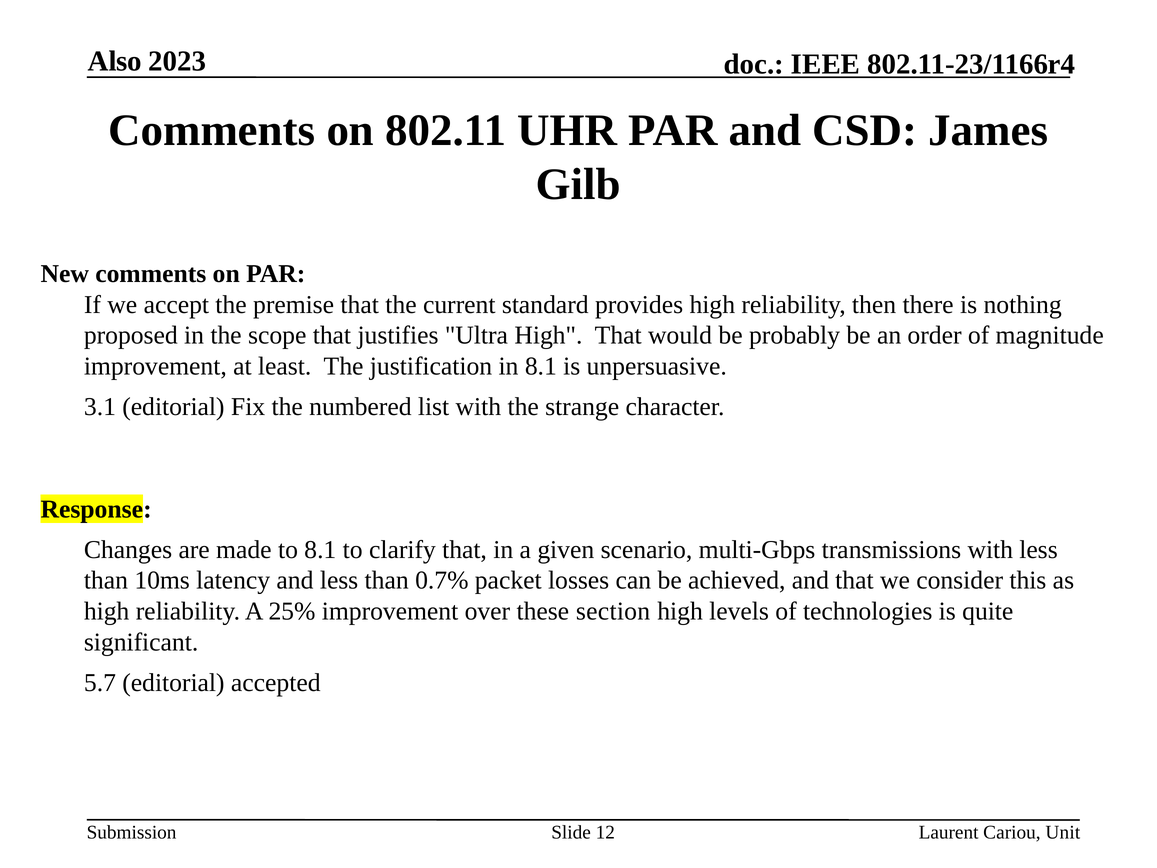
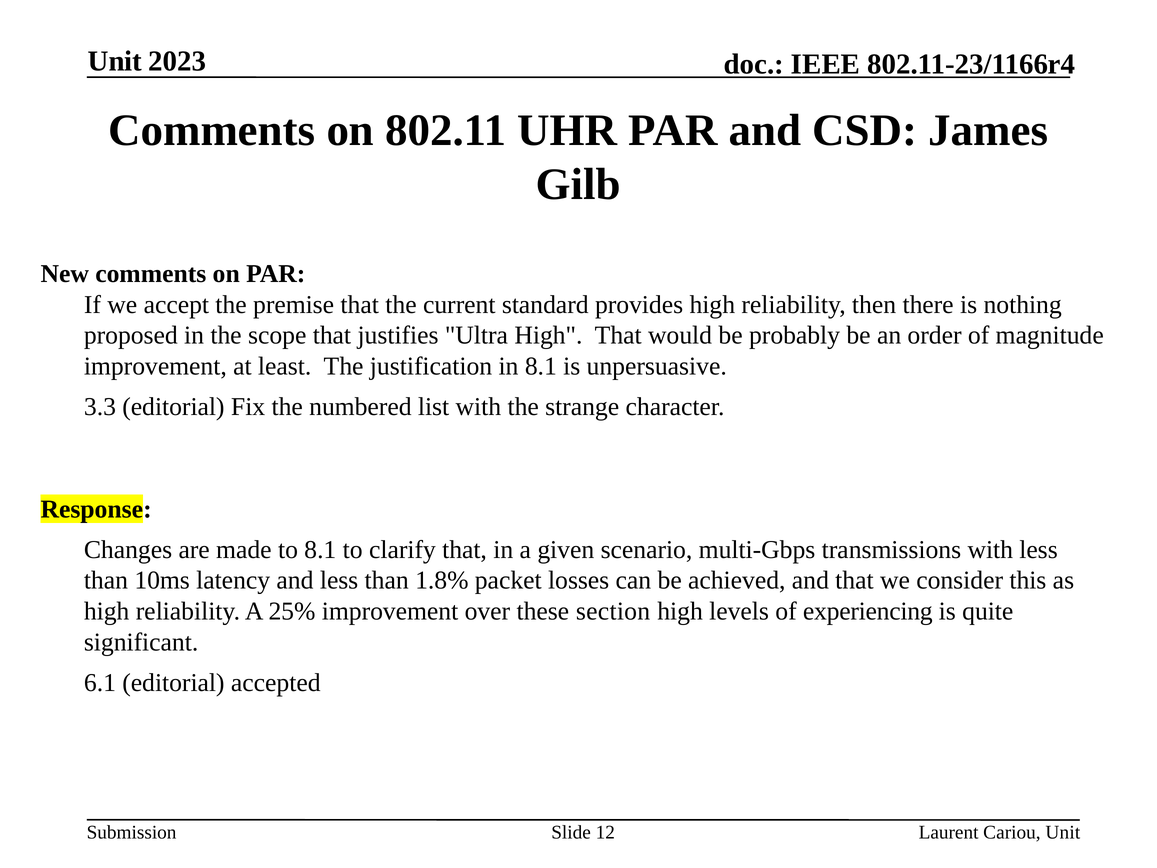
Also at (115, 61): Also -> Unit
3.1: 3.1 -> 3.3
0.7%: 0.7% -> 1.8%
technologies: technologies -> experiencing
5.7: 5.7 -> 6.1
